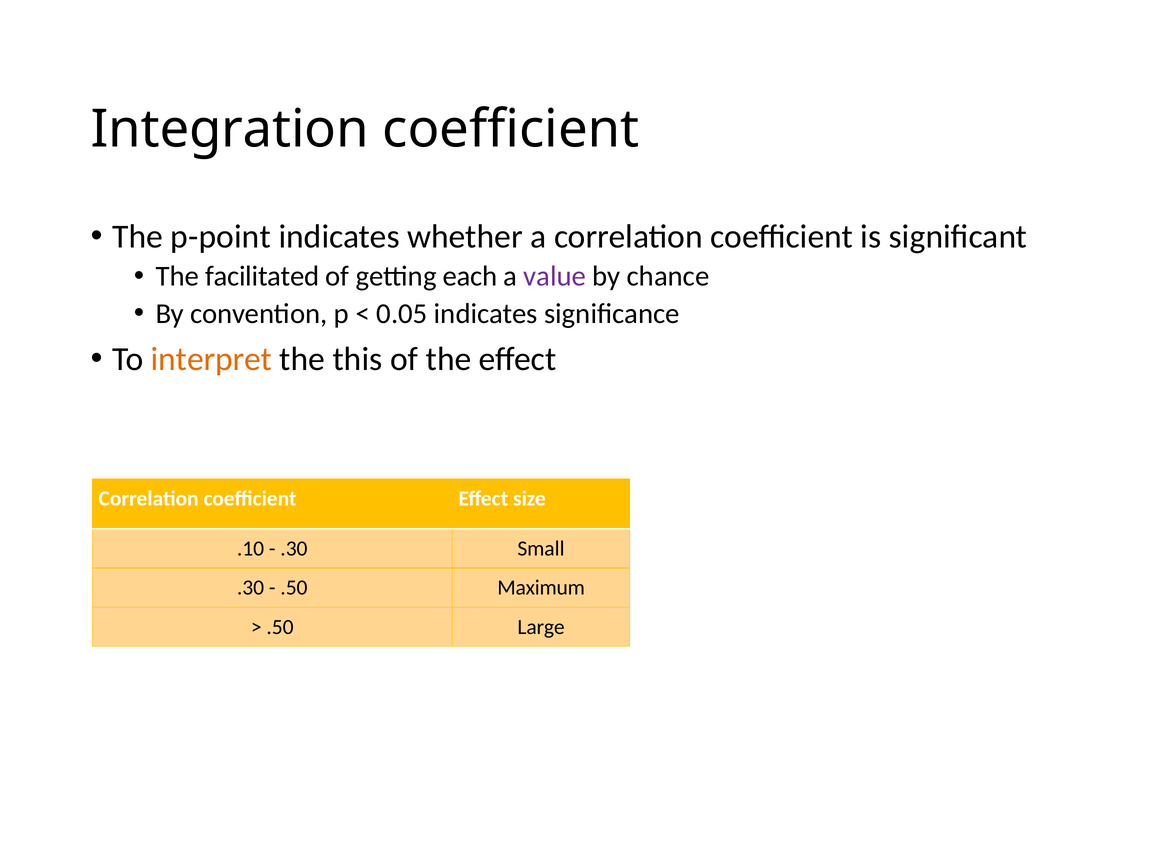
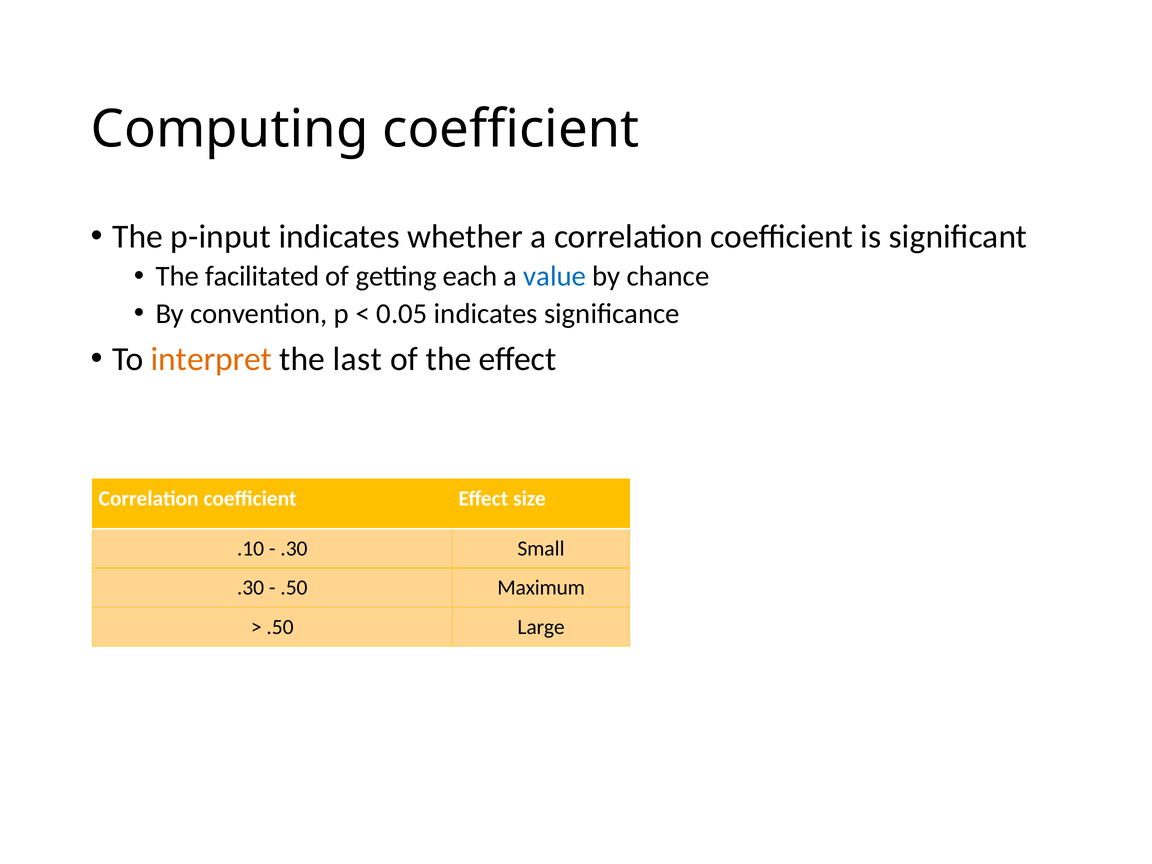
Integration: Integration -> Computing
p-point: p-point -> p-input
value colour: purple -> blue
this: this -> last
